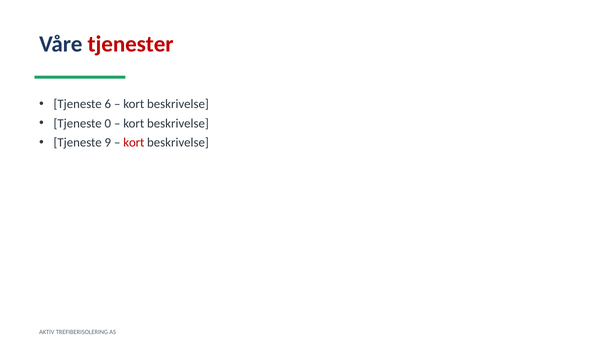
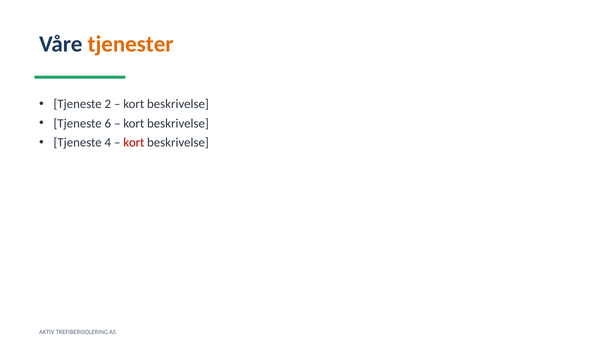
tjenester colour: red -> orange
6: 6 -> 2
0: 0 -> 6
9: 9 -> 4
